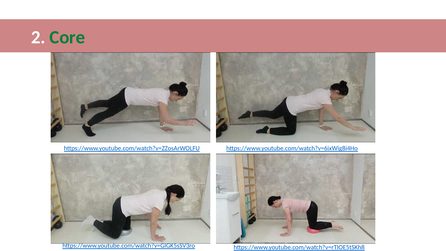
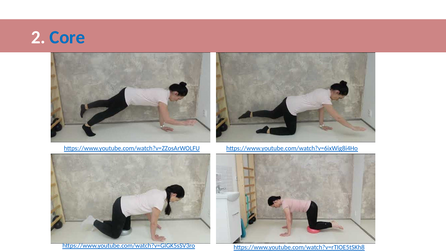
Core colour: green -> blue
